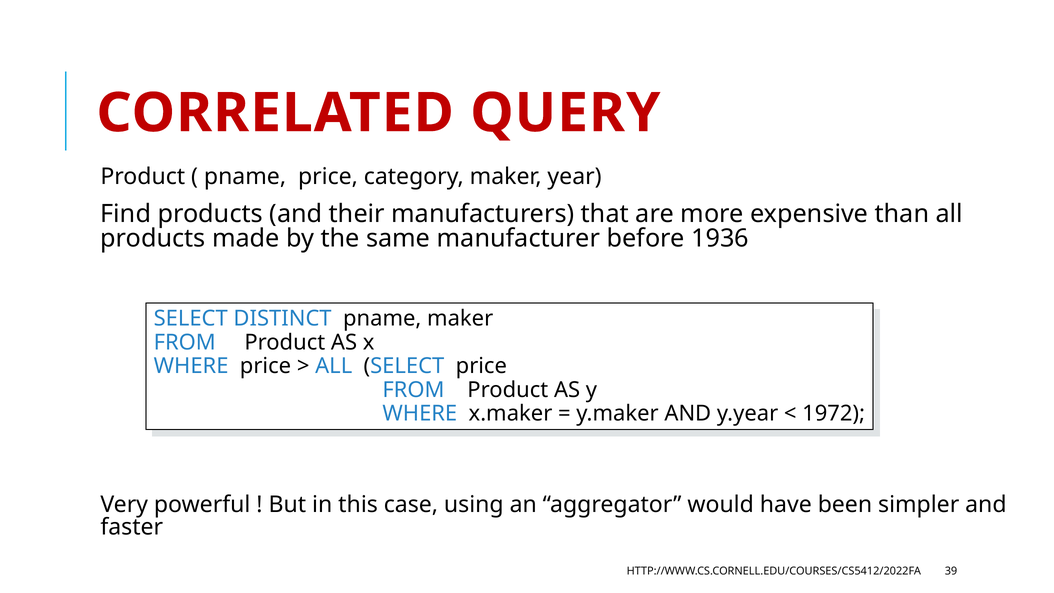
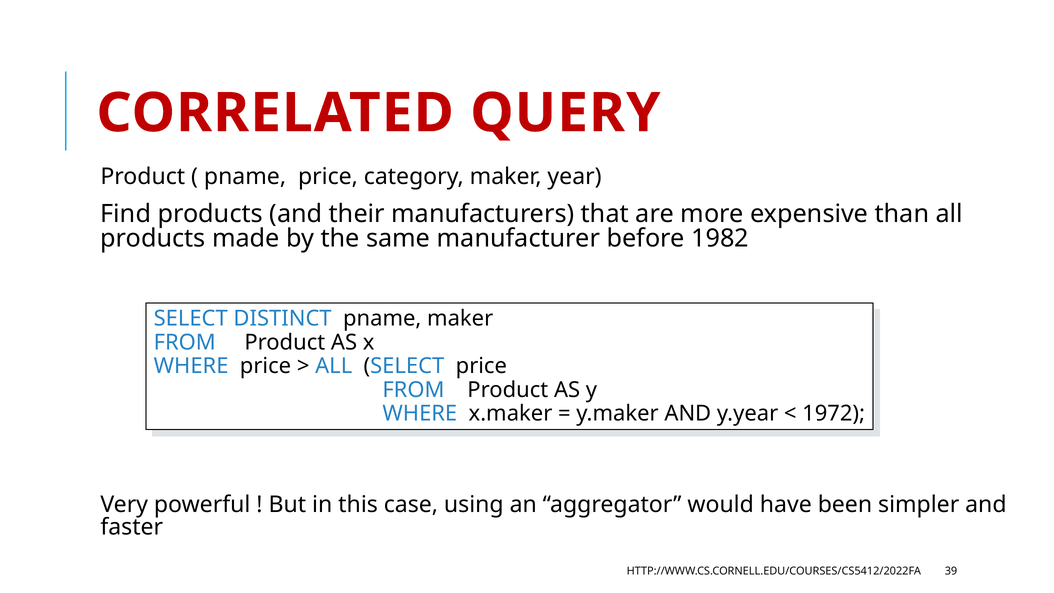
1936: 1936 -> 1982
